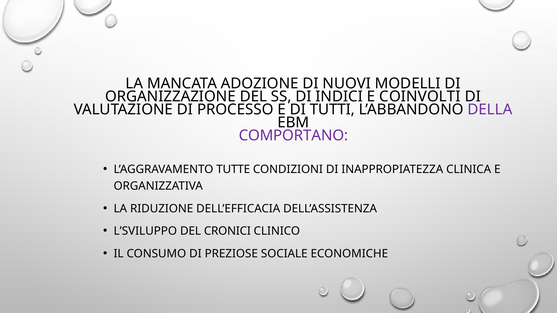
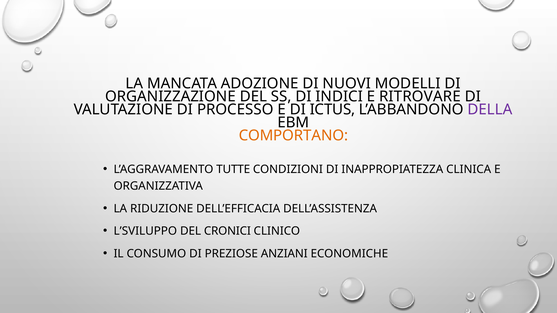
COINVOLTI: COINVOLTI -> RITROVARE
TUTTI: TUTTI -> ICTUS
COMPORTANO colour: purple -> orange
SOCIALE: SOCIALE -> ANZIANI
